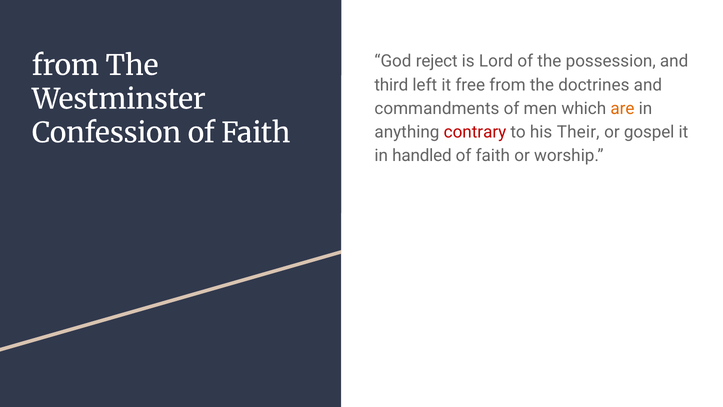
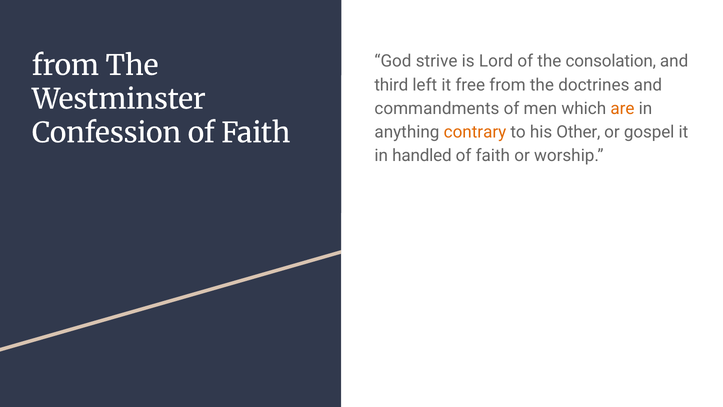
reject: reject -> strive
possession: possession -> consolation
contrary colour: red -> orange
Their: Their -> Other
